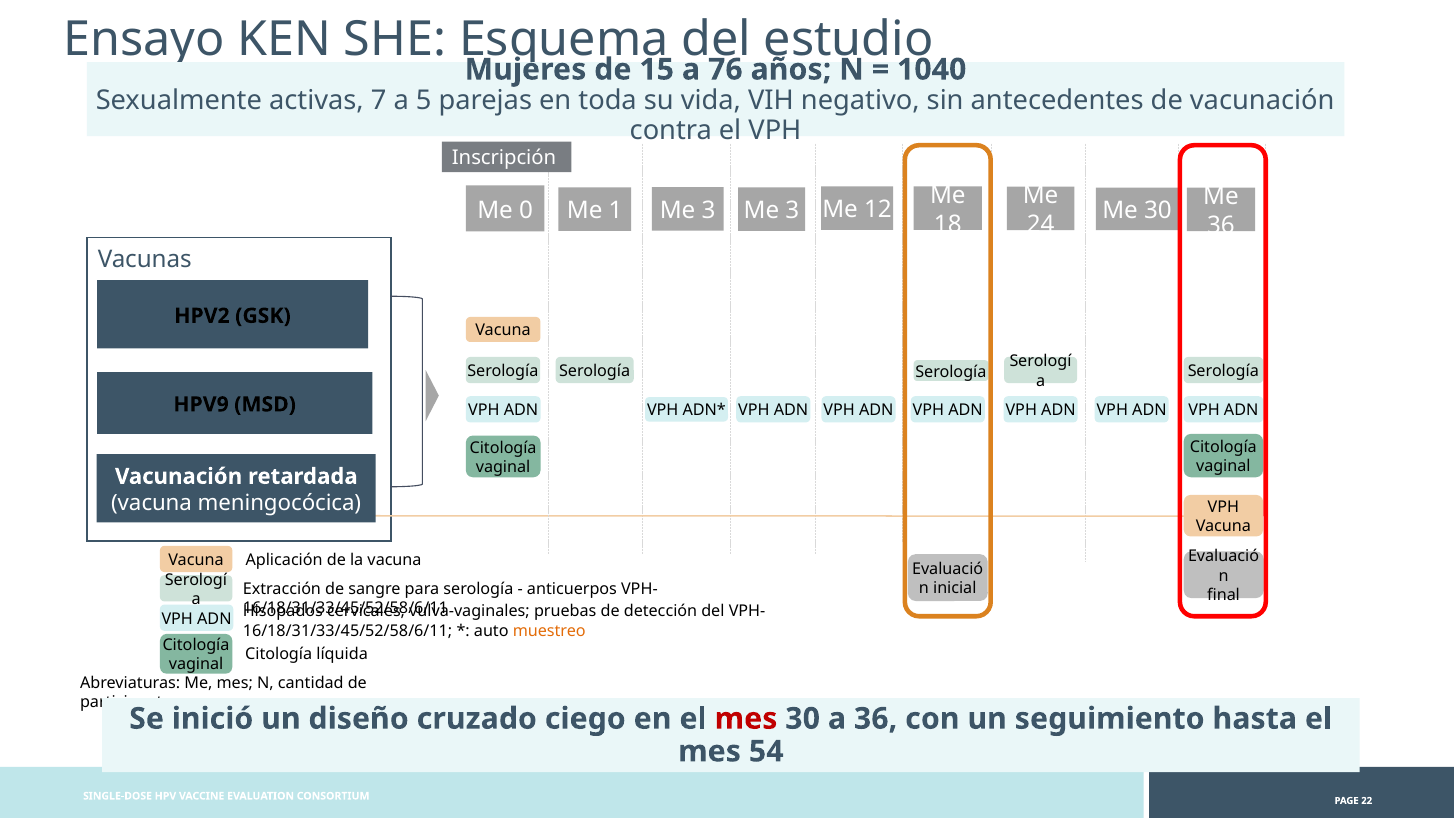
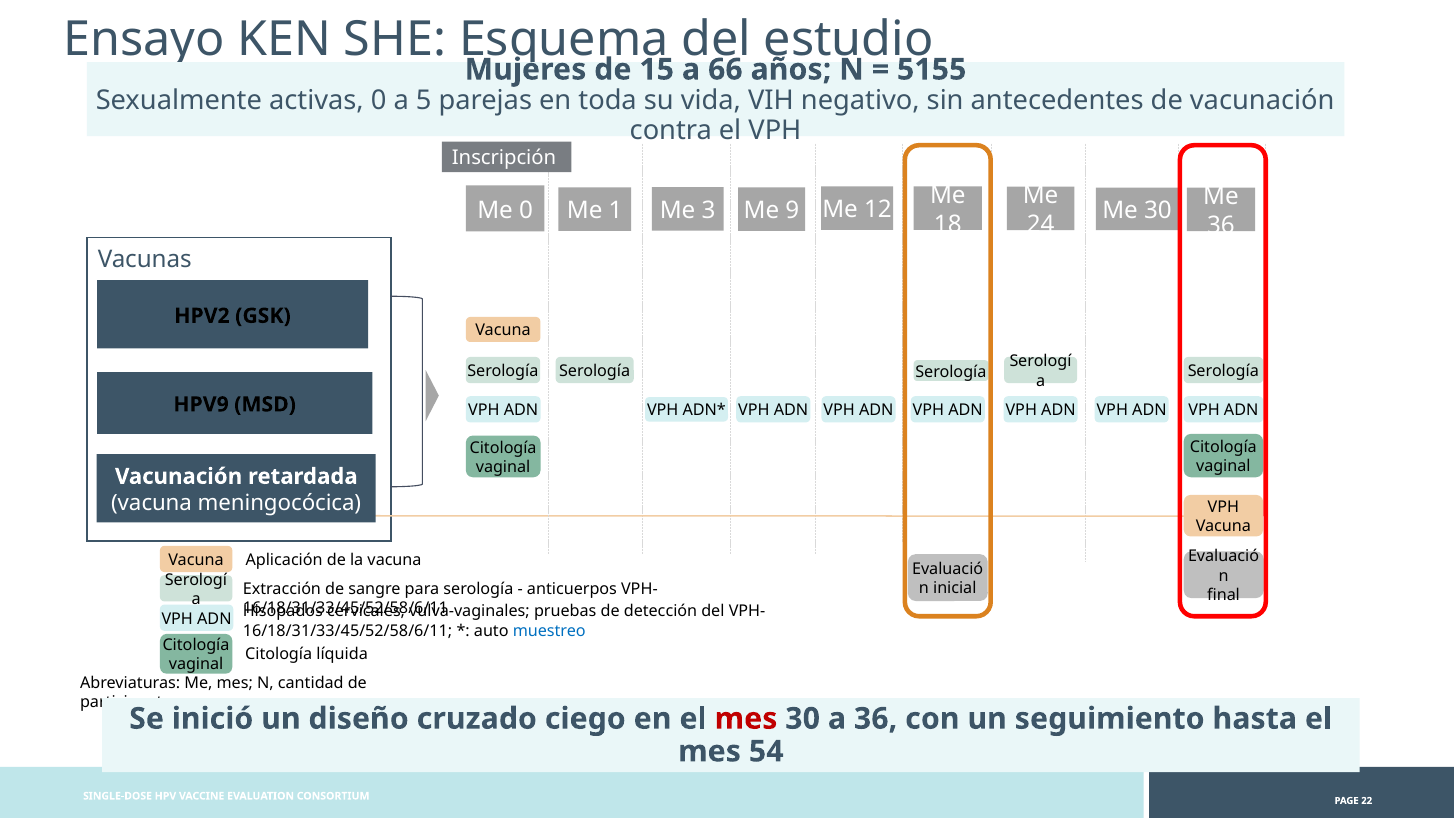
76: 76 -> 66
1040: 1040 -> 5155
activas 7: 7 -> 0
3 at (792, 211): 3 -> 9
muestreo colour: orange -> blue
